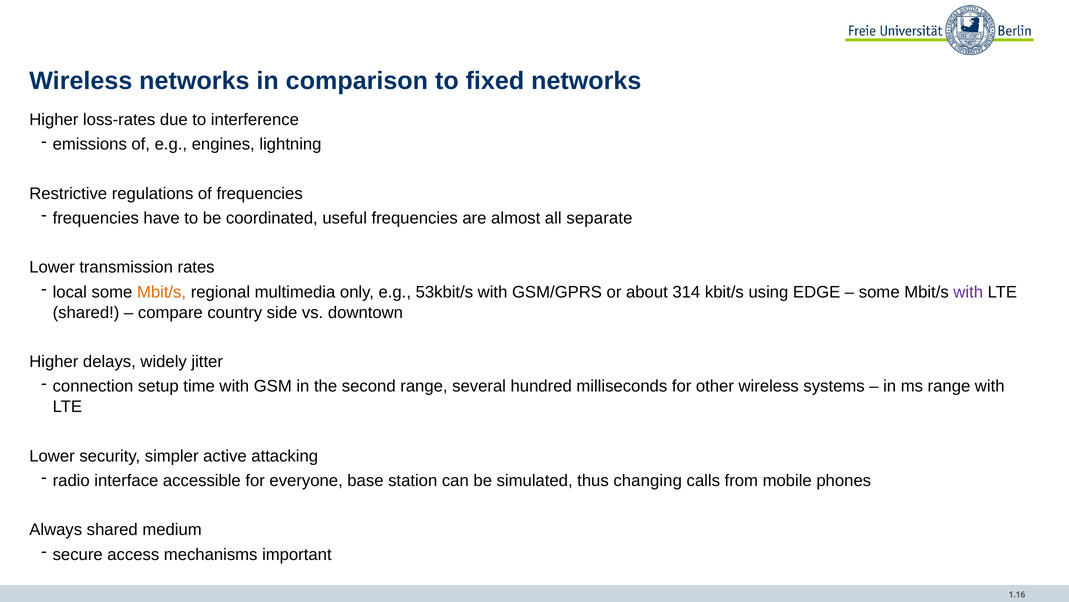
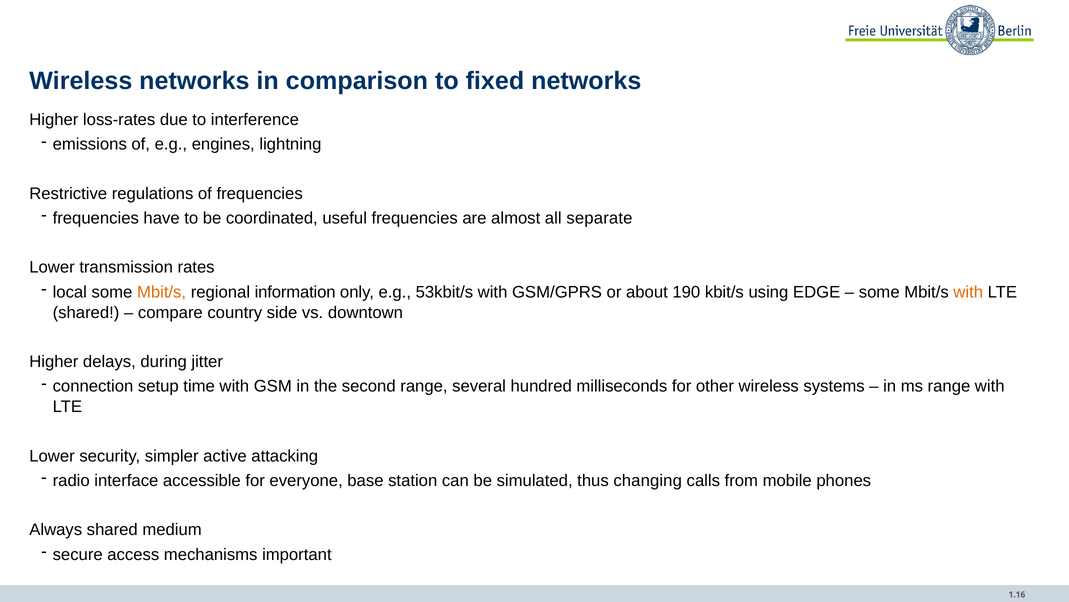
multimedia: multimedia -> information
314: 314 -> 190
with at (968, 292) colour: purple -> orange
widely: widely -> during
